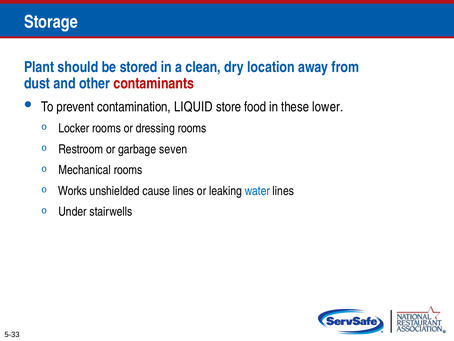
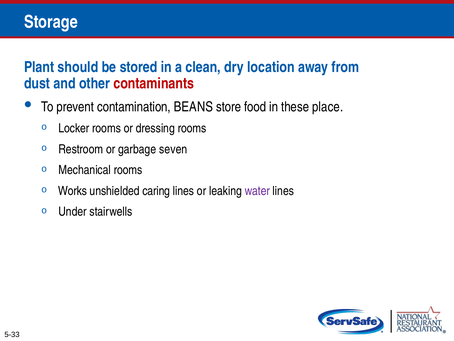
LIQUID: LIQUID -> BEANS
lower: lower -> place
cause: cause -> caring
water colour: blue -> purple
